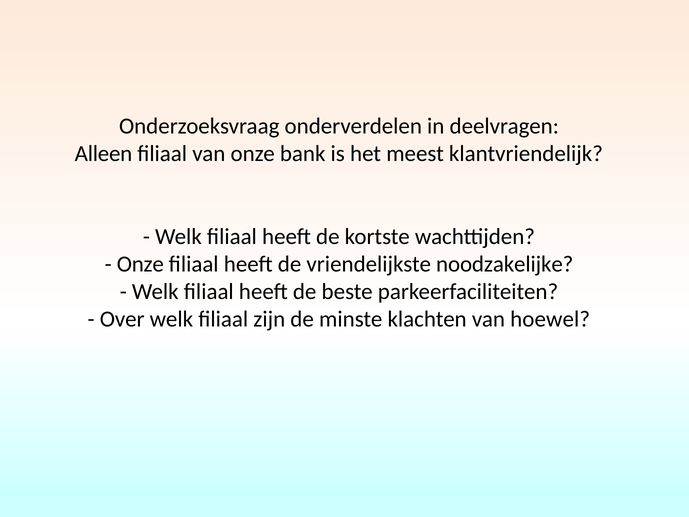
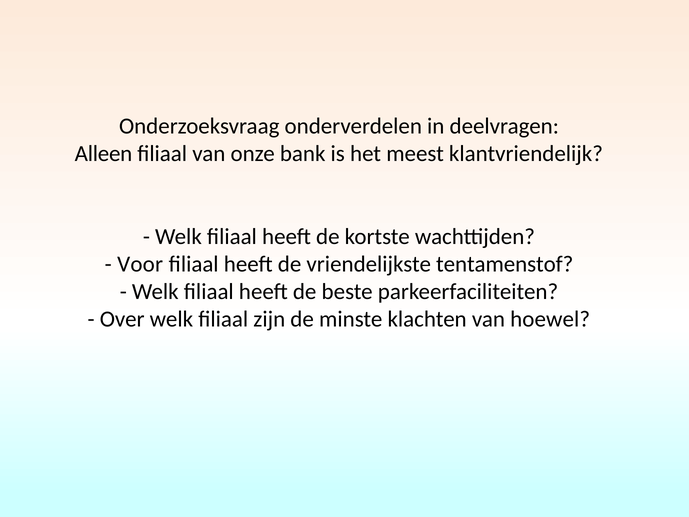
Onze at (140, 264): Onze -> Voor
noodzakelijke: noodzakelijke -> tentamenstof
